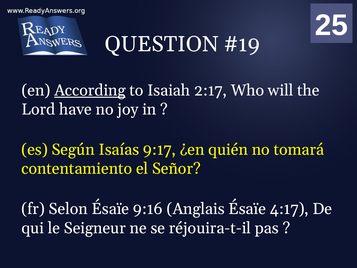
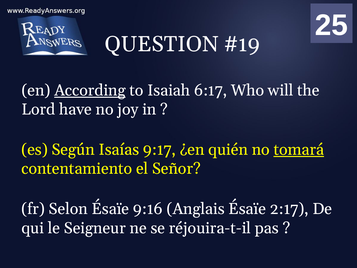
2:17: 2:17 -> 6:17
tomará underline: none -> present
4:17: 4:17 -> 2:17
